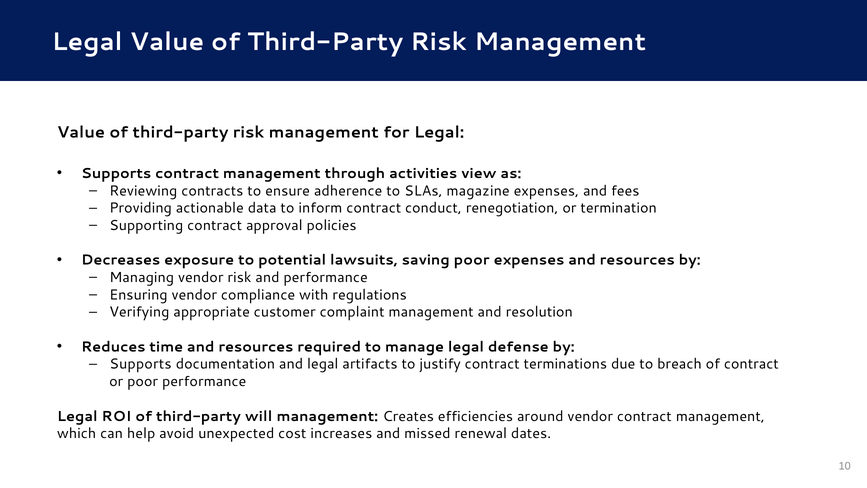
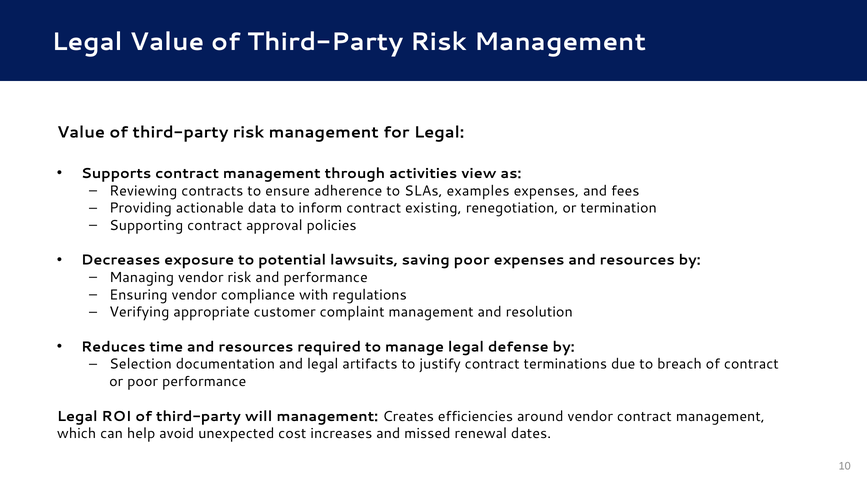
magazine: magazine -> examples
conduct: conduct -> existing
Supports at (140, 364): Supports -> Selection
